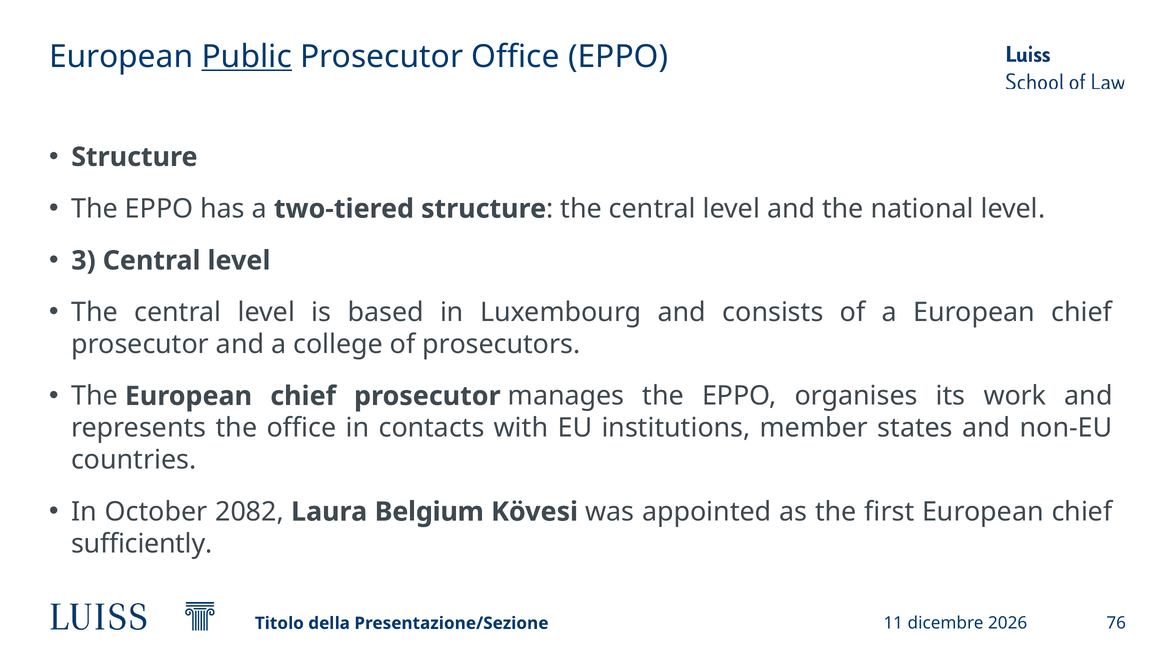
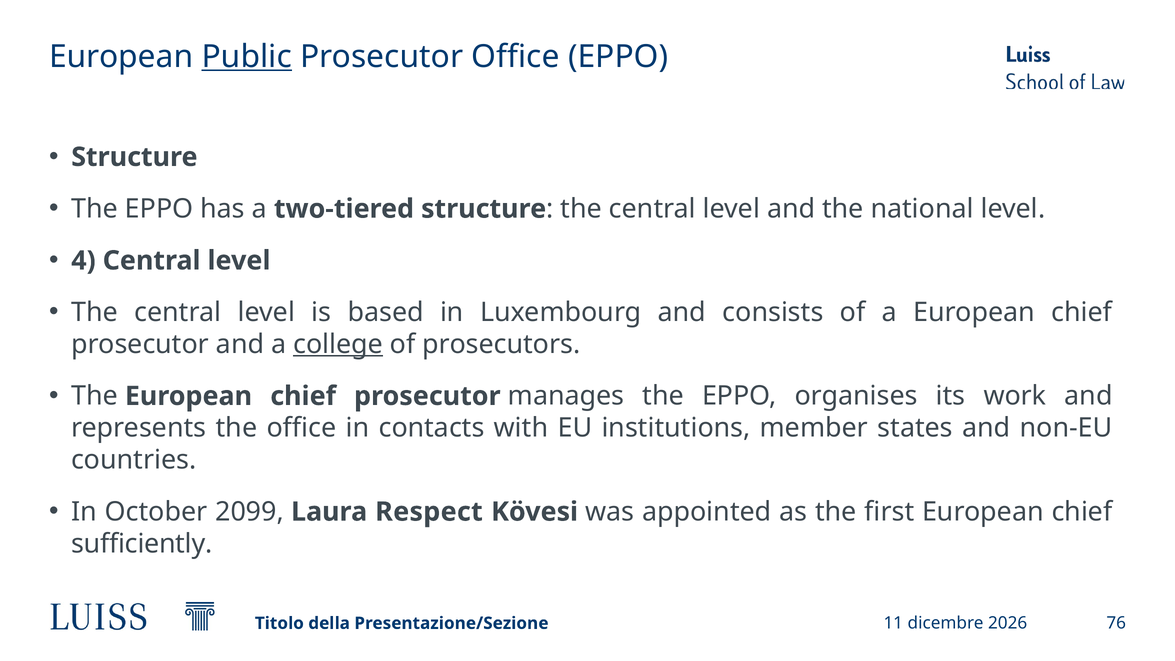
3: 3 -> 4
college underline: none -> present
2082: 2082 -> 2099
Belgium: Belgium -> Respect
